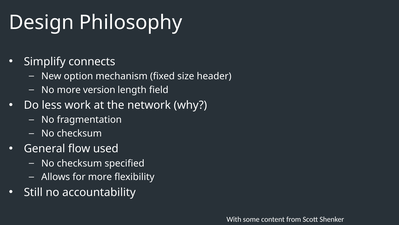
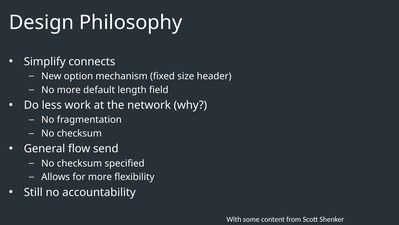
version: version -> default
used: used -> send
